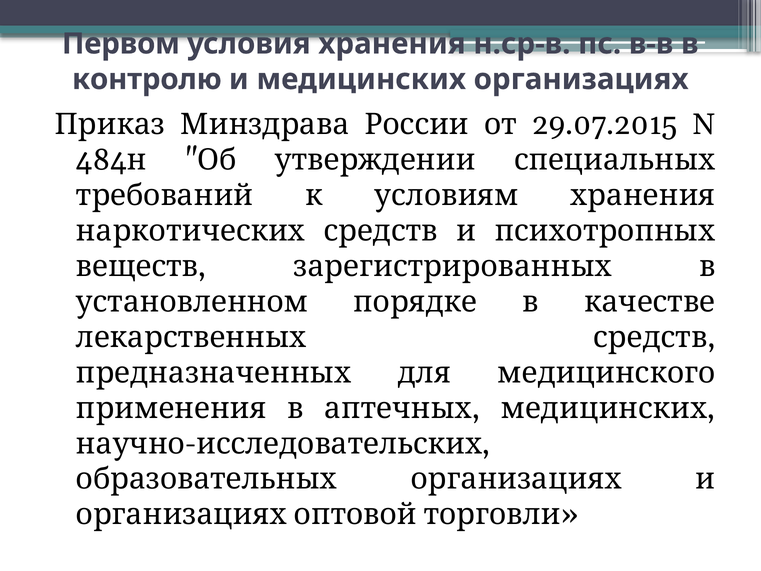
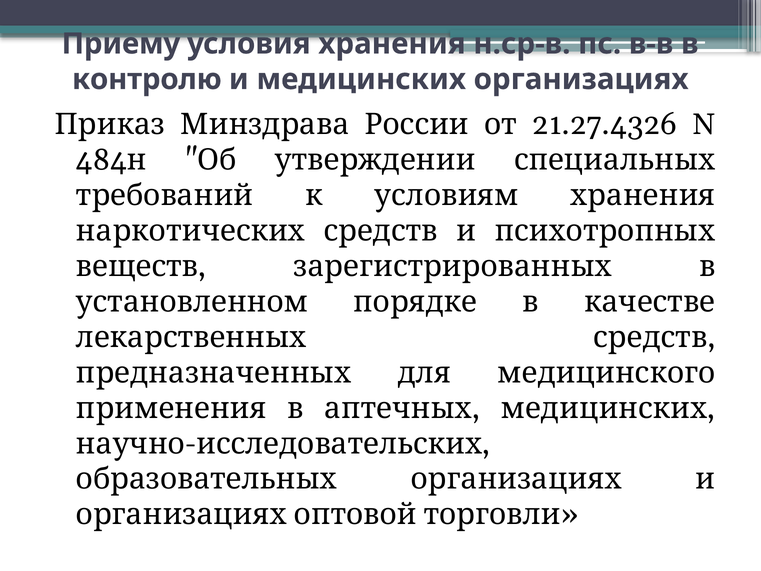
Первом: Первом -> Приему
29.07.2015: 29.07.2015 -> 21.27.4326
